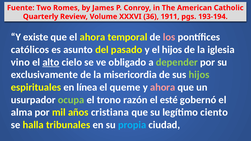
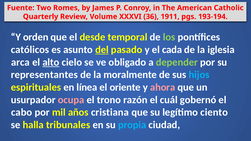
existe: existe -> orden
el ahora: ahora -> desde
los colour: pink -> light green
del underline: none -> present
el hijos: hijos -> cada
vino: vino -> arca
exclusivamente: exclusivamente -> representantes
misericordia: misericordia -> moralmente
hijos at (199, 75) colour: light green -> light blue
queme: queme -> oriente
ocupa colour: light green -> pink
esté: esté -> cuál
alma: alma -> cabo
